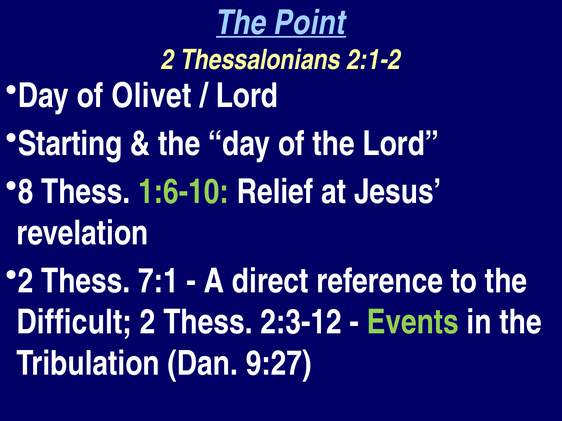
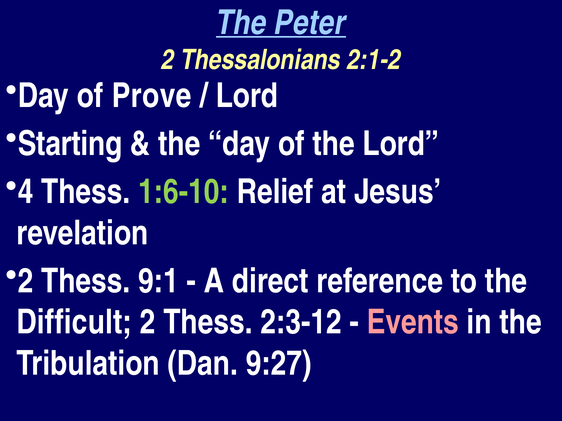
Point: Point -> Peter
Olivet: Olivet -> Prove
8: 8 -> 4
7:1: 7:1 -> 9:1
Events colour: light green -> pink
